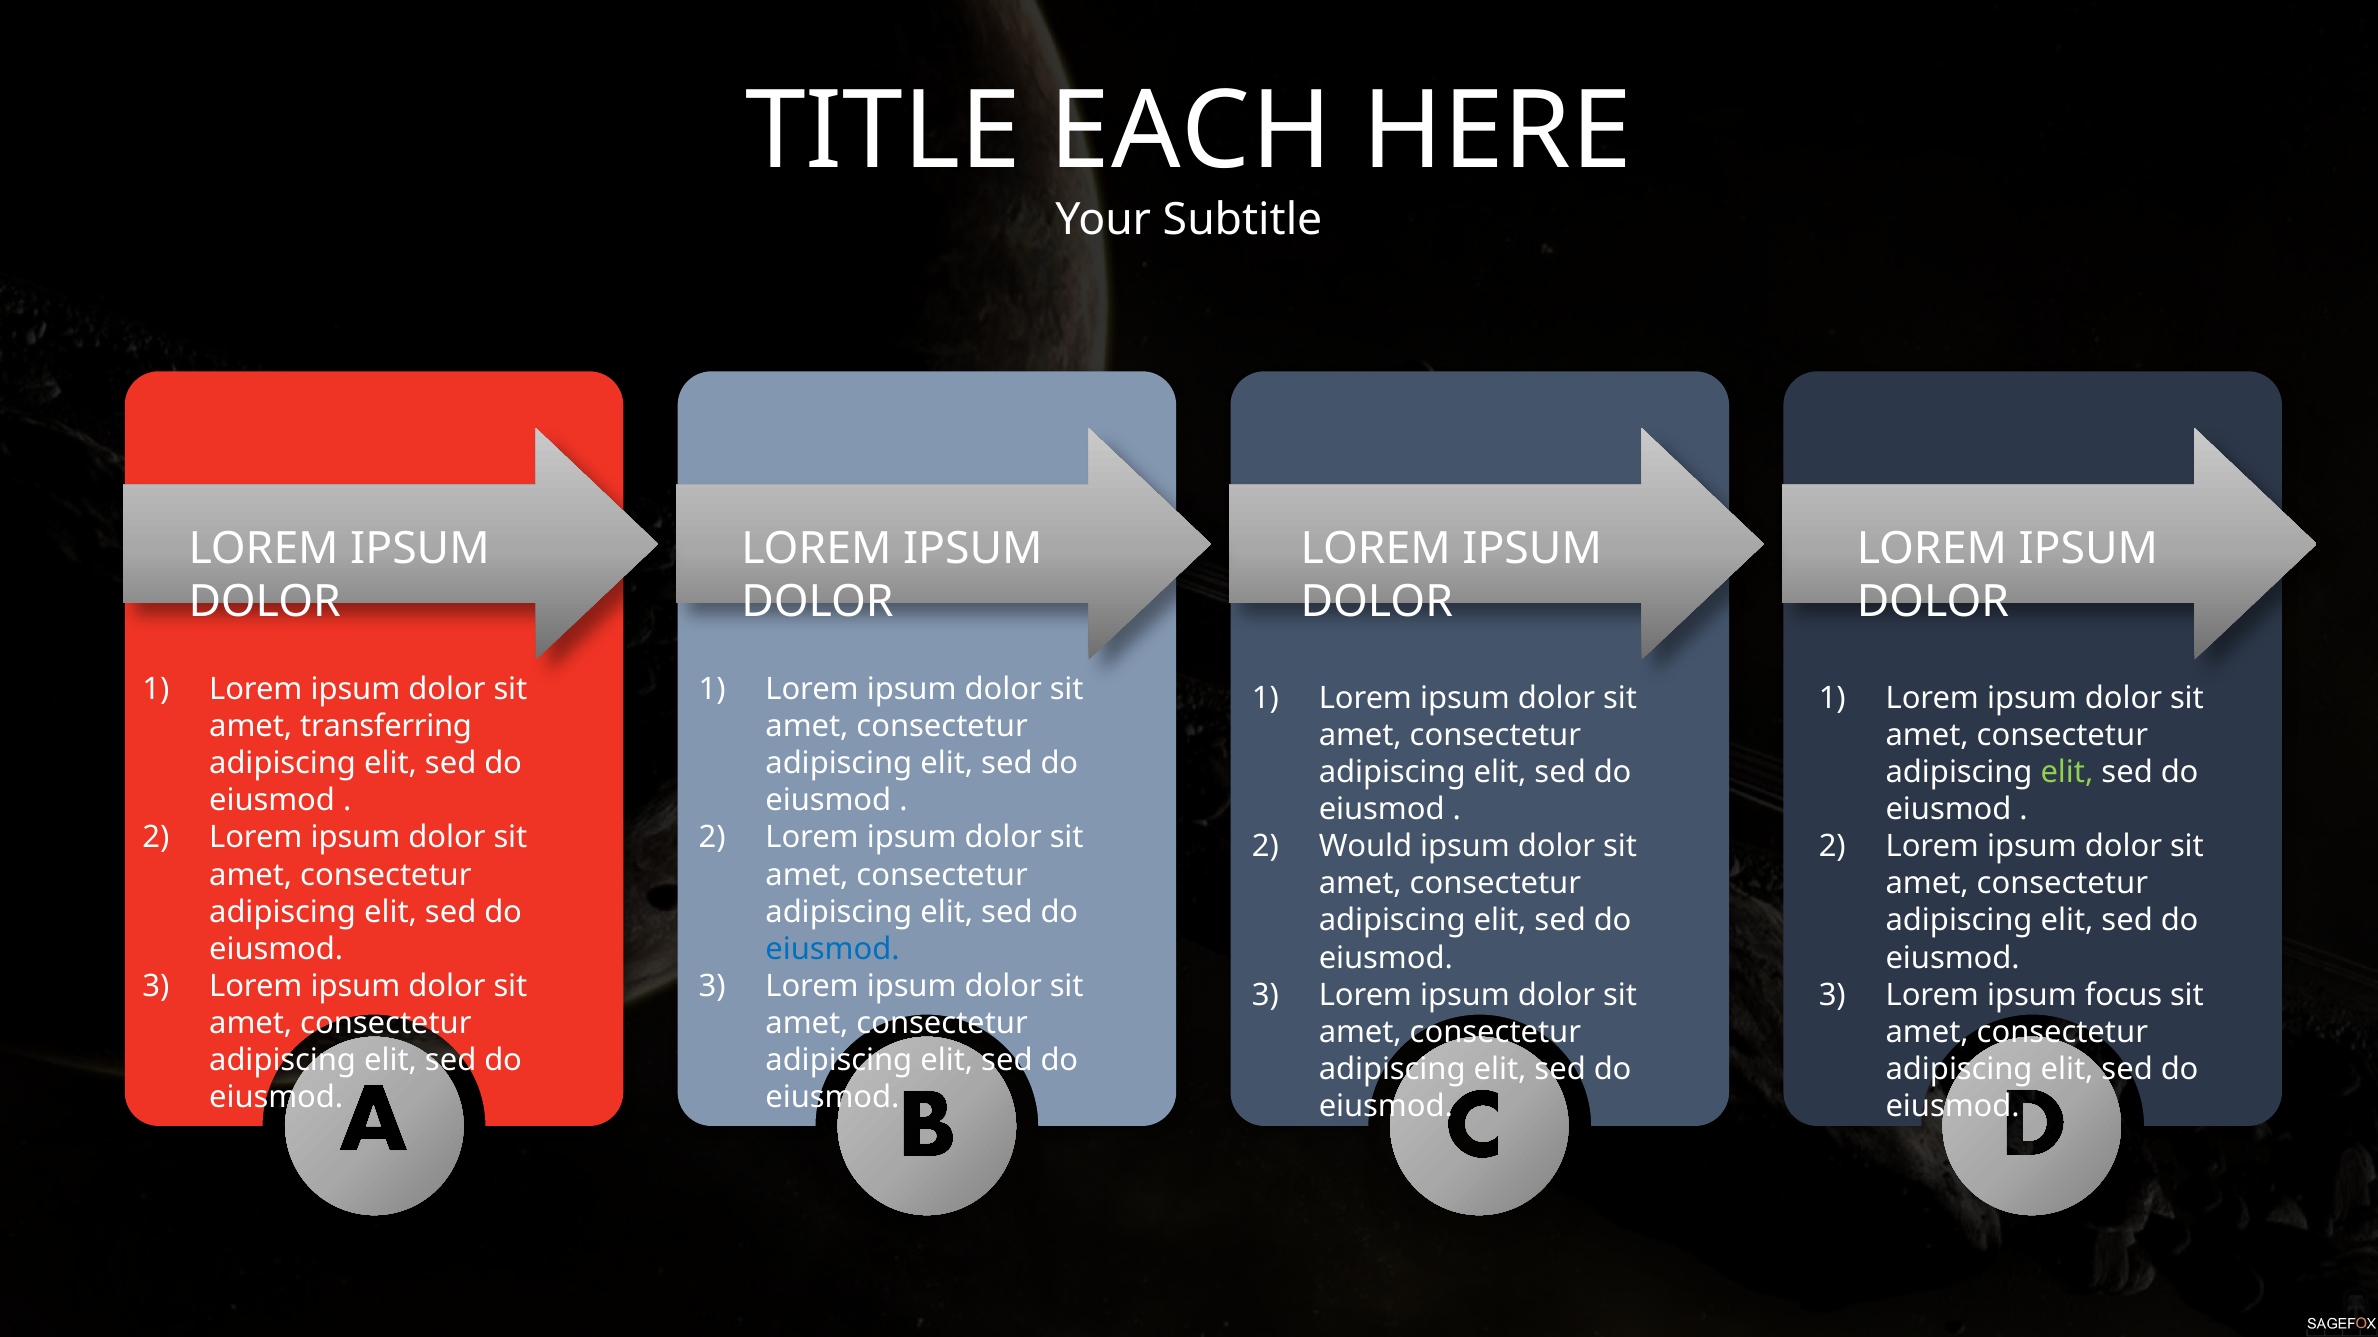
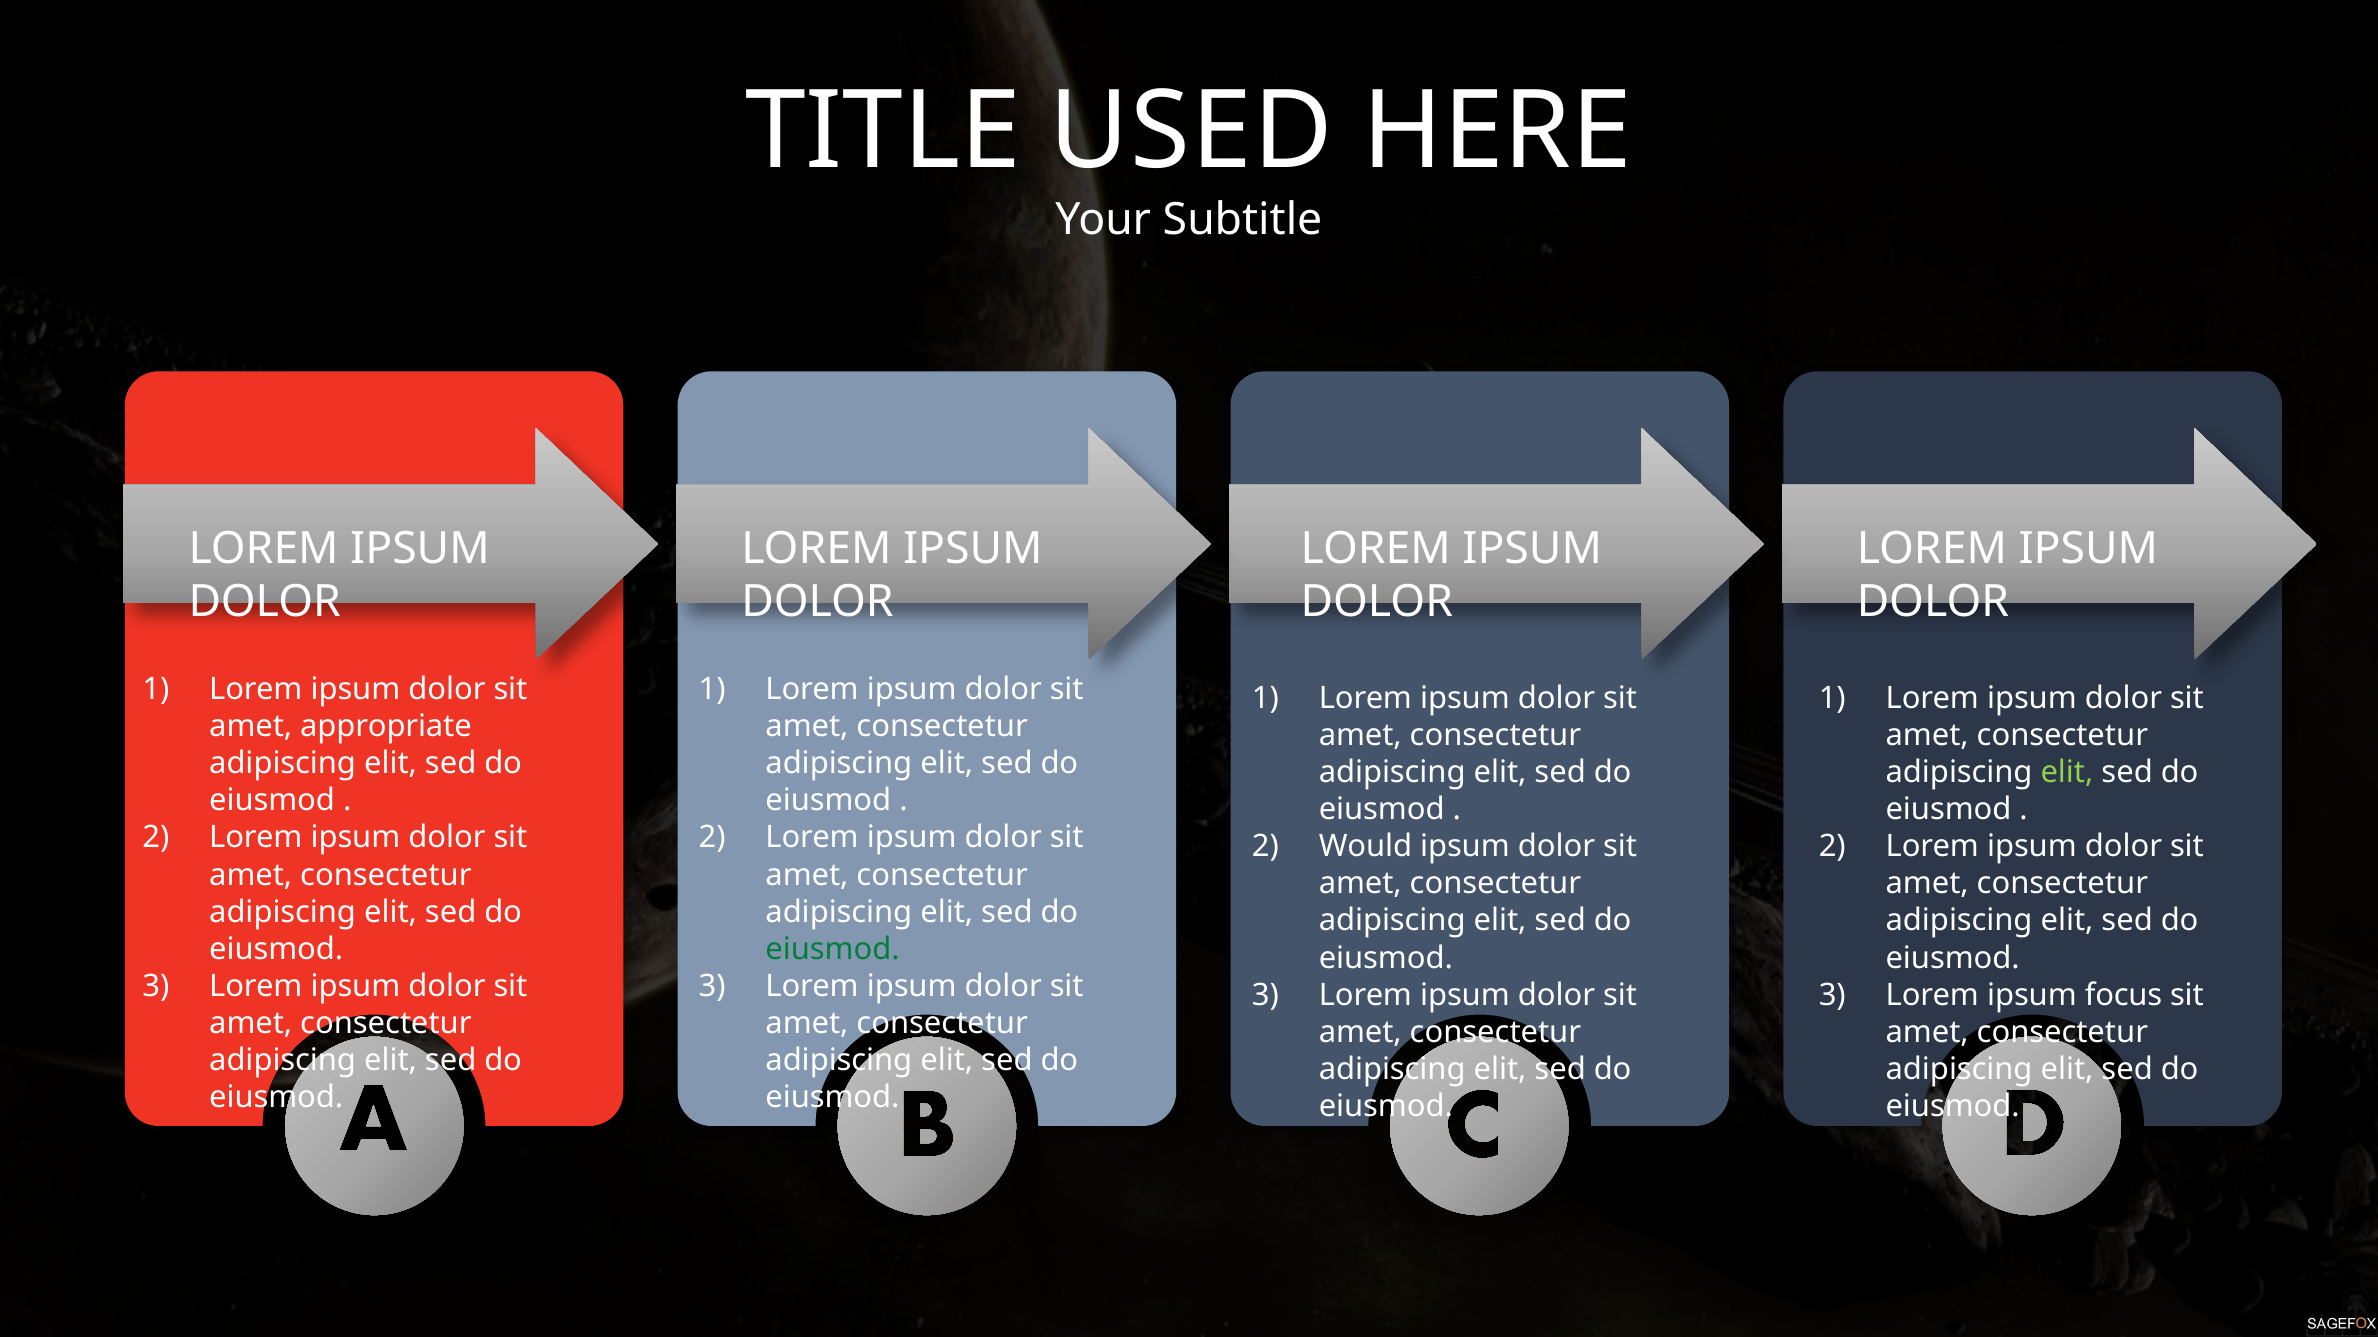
EACH: EACH -> USED
transferring: transferring -> appropriate
eiusmod at (833, 950) colour: blue -> green
